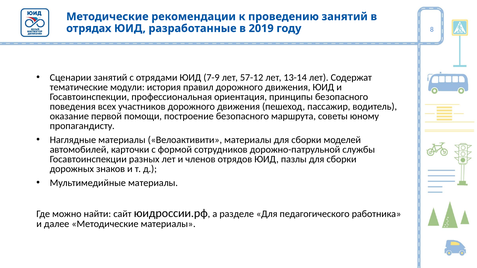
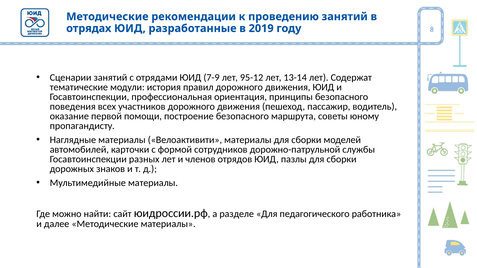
57-12: 57-12 -> 95-12
